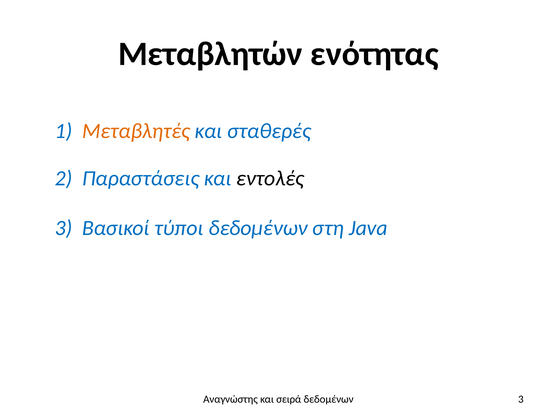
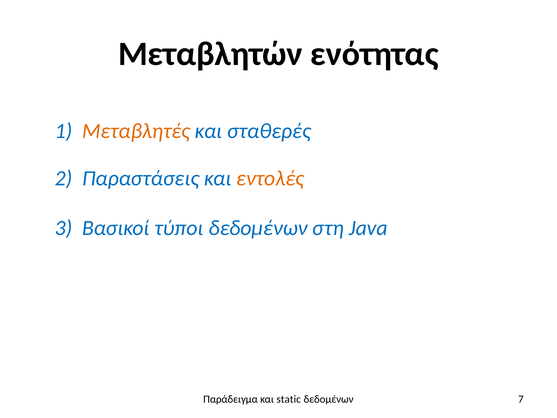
εντολές colour: black -> orange
Αναγνώστης: Αναγνώστης -> Παράδειγμα
σειρά: σειρά -> static
δεδομένων 3: 3 -> 7
